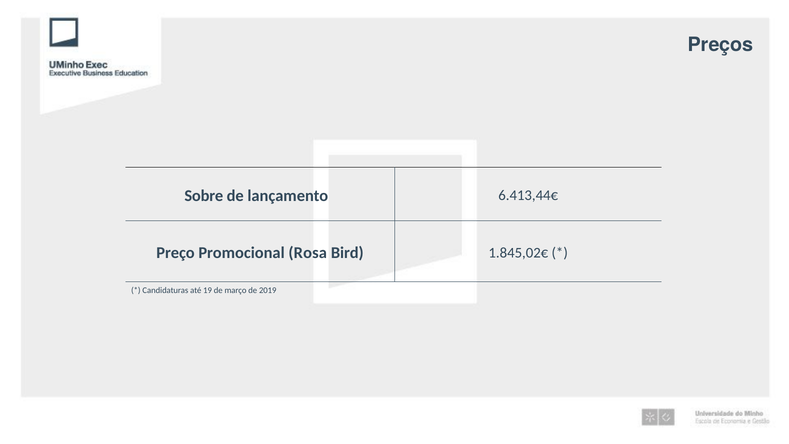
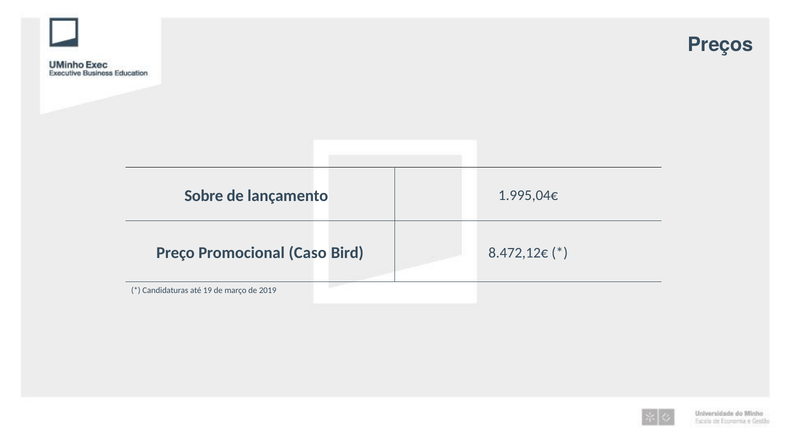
6.413,44€: 6.413,44€ -> 1.995,04€
Rosa: Rosa -> Caso
1.845,02€: 1.845,02€ -> 8.472,12€
